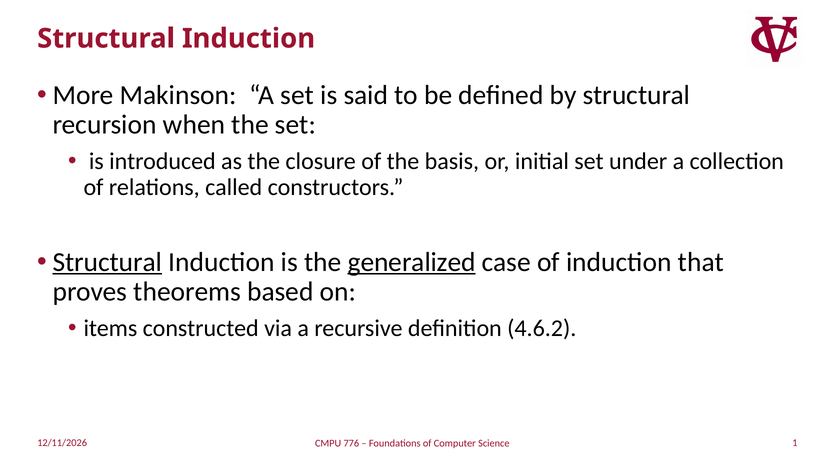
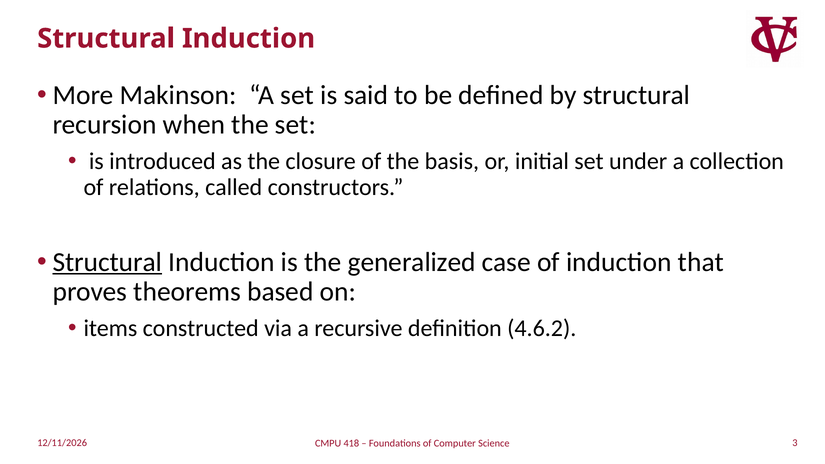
generalized underline: present -> none
1: 1 -> 3
776: 776 -> 418
